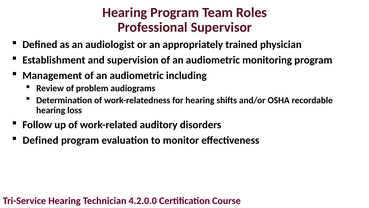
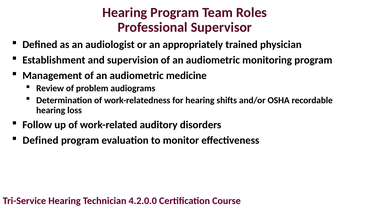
including: including -> medicine
